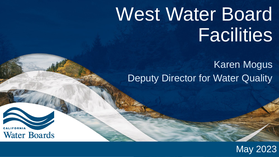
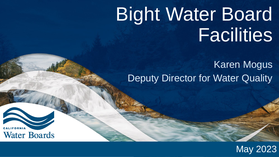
West: West -> Bight
